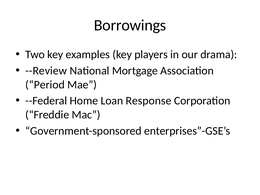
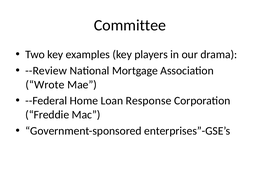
Borrowings: Borrowings -> Committee
Period: Period -> Wrote
